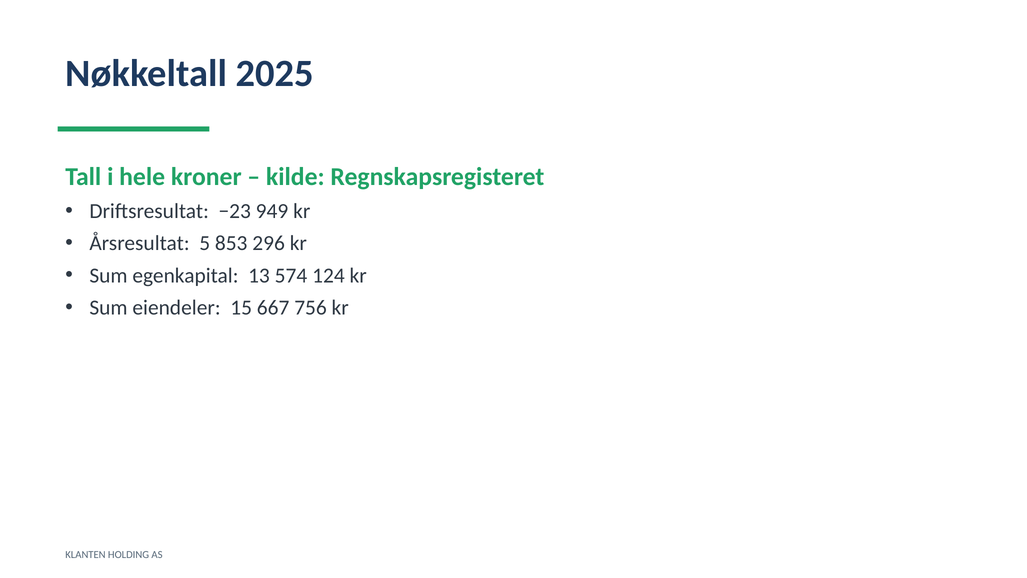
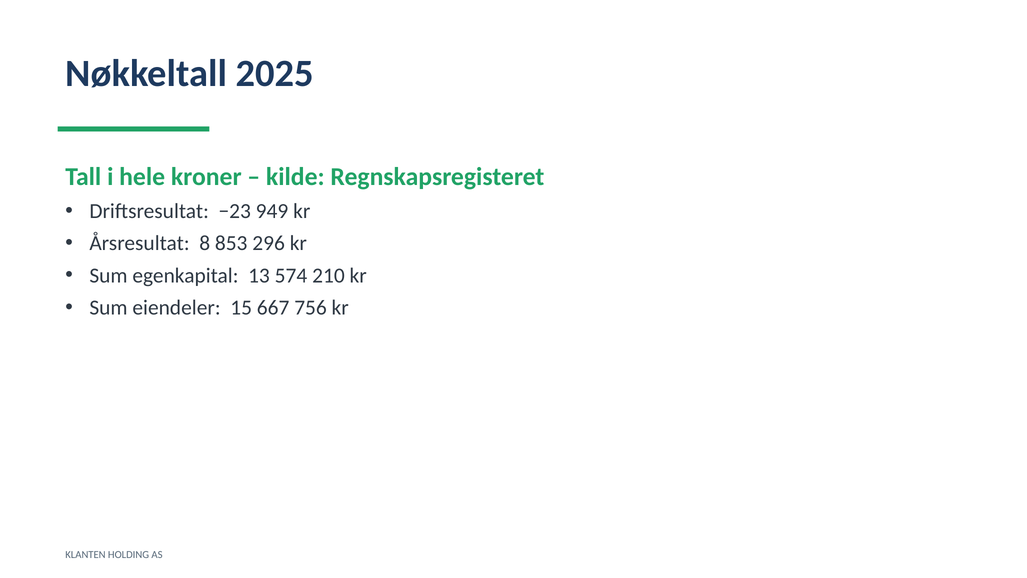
5: 5 -> 8
124: 124 -> 210
